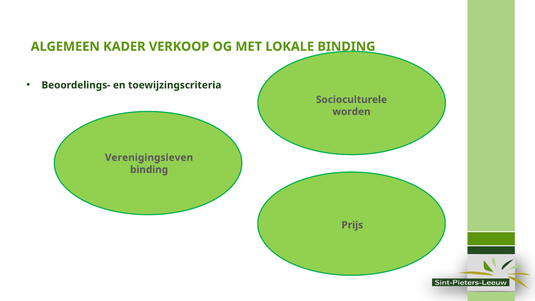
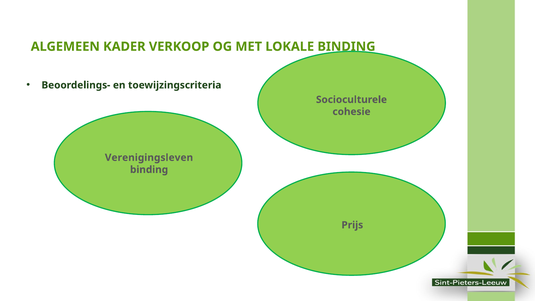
worden: worden -> cohesie
